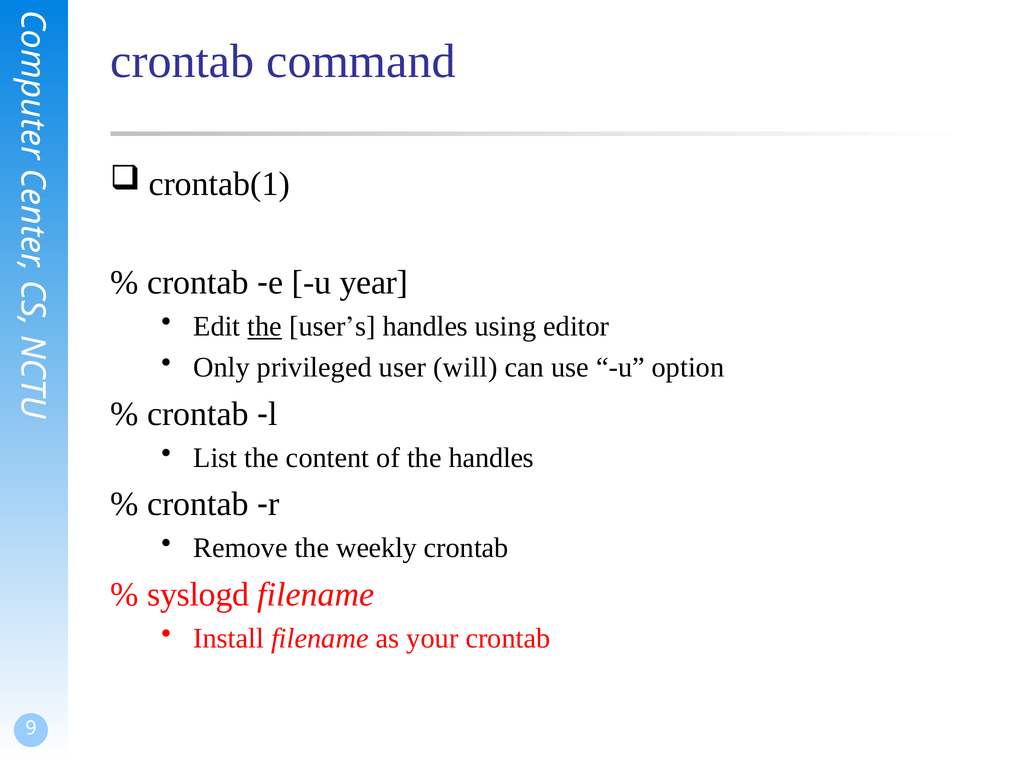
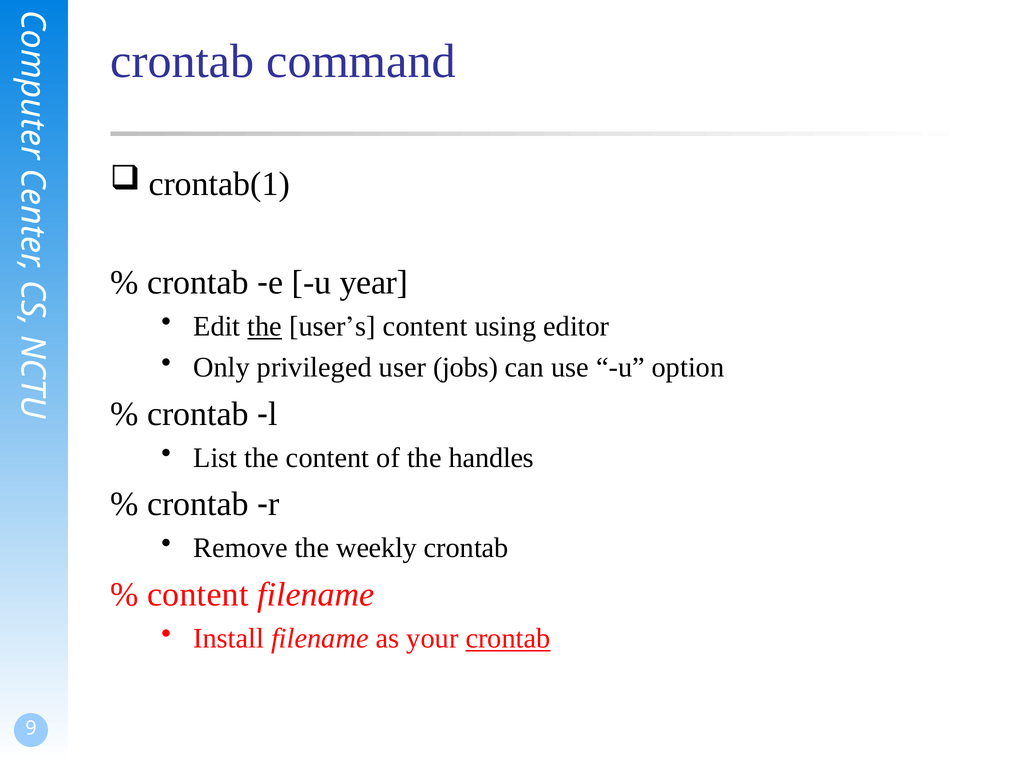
user’s handles: handles -> content
will: will -> jobs
syslogd at (198, 595): syslogd -> content
crontab at (508, 639) underline: none -> present
